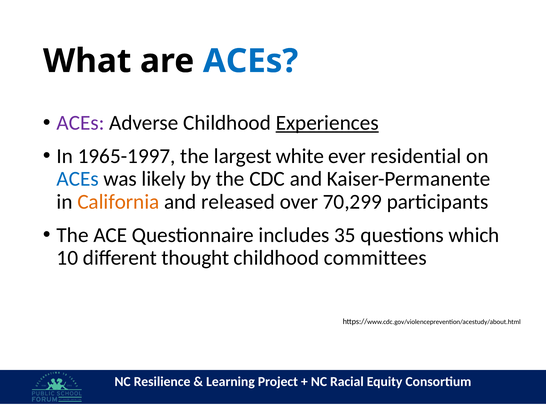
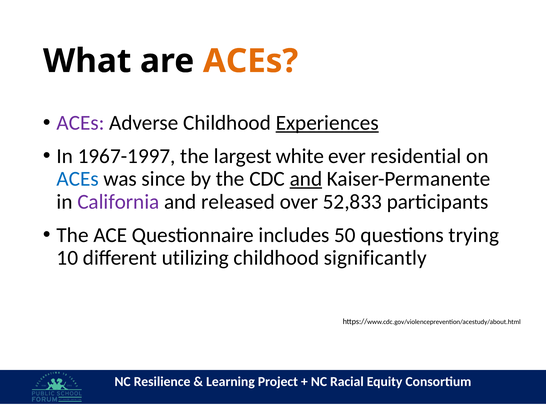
ACEs at (251, 61) colour: blue -> orange
1965-1997: 1965-1997 -> 1967-1997
likely: likely -> since
and at (306, 179) underline: none -> present
California colour: orange -> purple
70,299: 70,299 -> 52,833
35: 35 -> 50
which: which -> trying
thought: thought -> utilizing
committees: committees -> significantly
